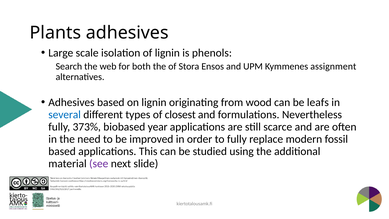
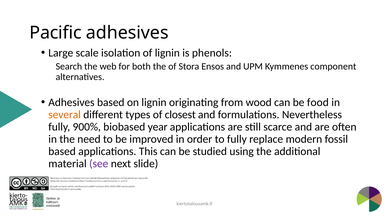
Plants: Plants -> Pacific
assignment: assignment -> component
leafs: leafs -> food
several colour: blue -> orange
373%: 373% -> 900%
